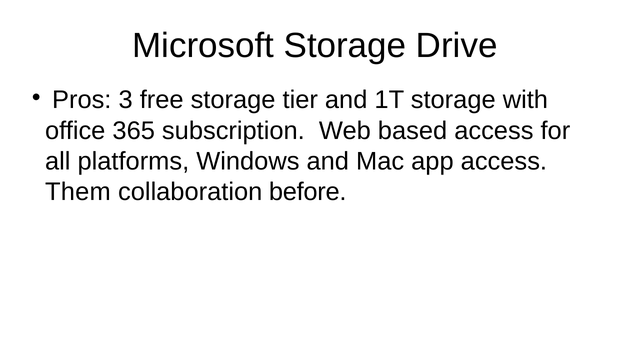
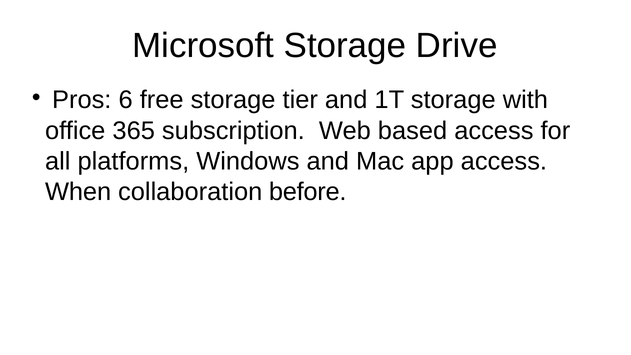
3: 3 -> 6
Them: Them -> When
